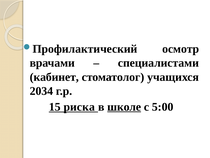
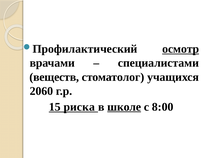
осмотр underline: none -> present
кабинет: кабинет -> веществ
2034: 2034 -> 2060
5:00: 5:00 -> 8:00
